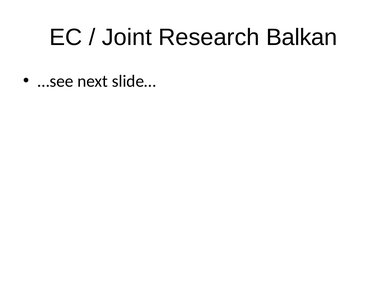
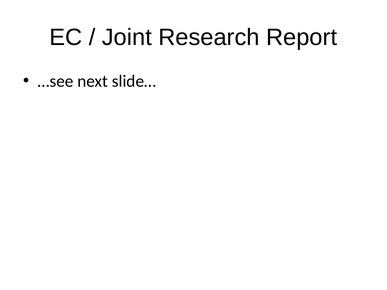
Balkan: Balkan -> Report
